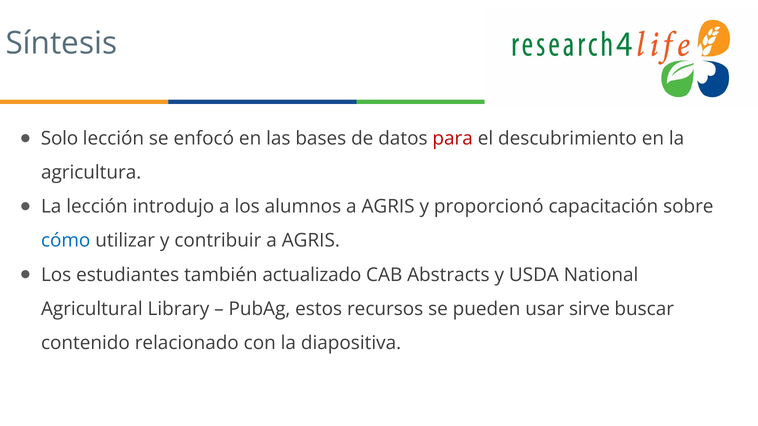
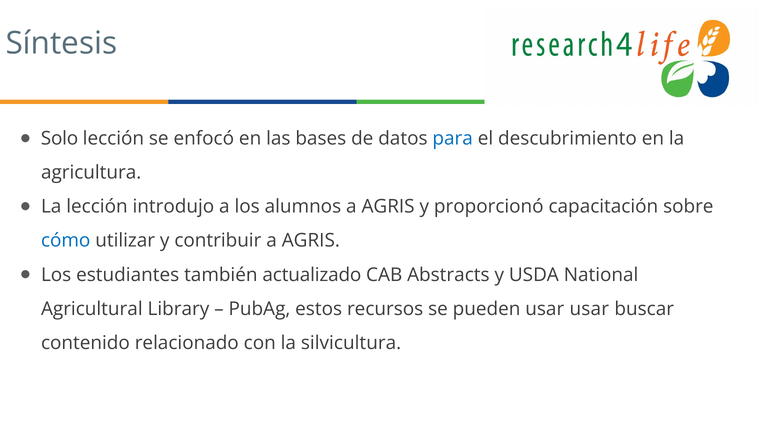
para colour: red -> blue
usar sirve: sirve -> usar
diapositiva: diapositiva -> silvicultura
